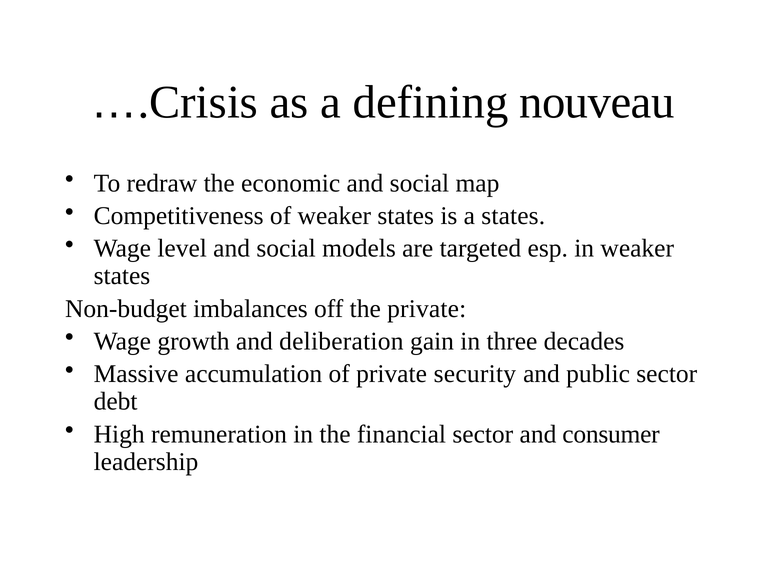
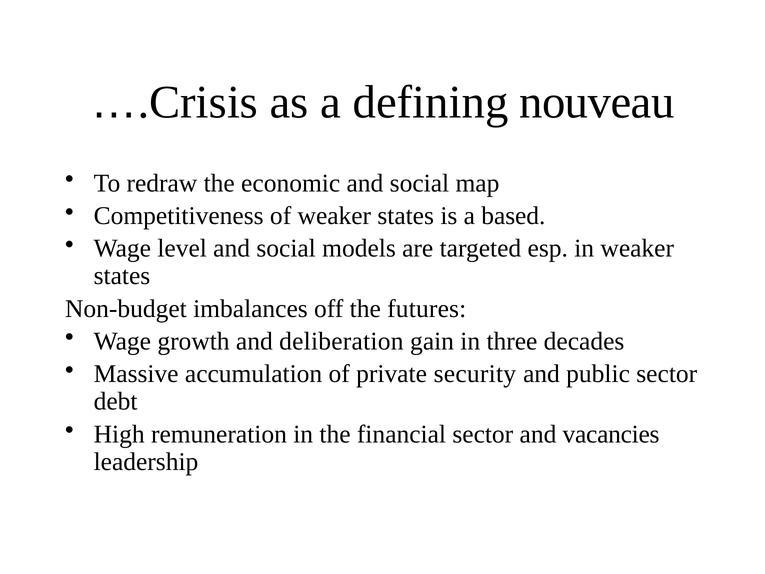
a states: states -> based
the private: private -> futures
consumer: consumer -> vacancies
